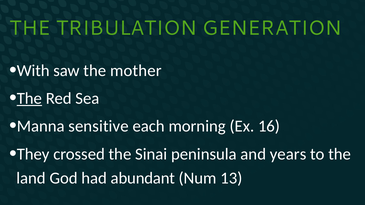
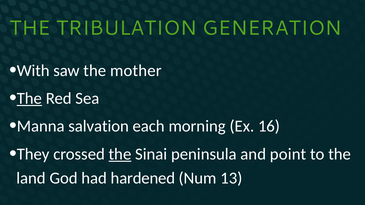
sensitive: sensitive -> salvation
the at (120, 154) underline: none -> present
years: years -> point
abundant: abundant -> hardened
